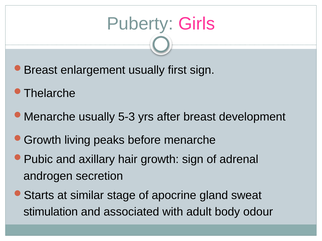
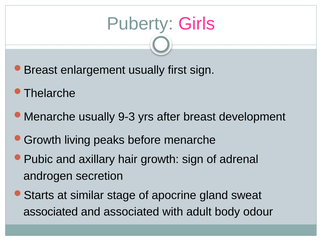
5-3: 5-3 -> 9-3
stimulation at (51, 212): stimulation -> associated
